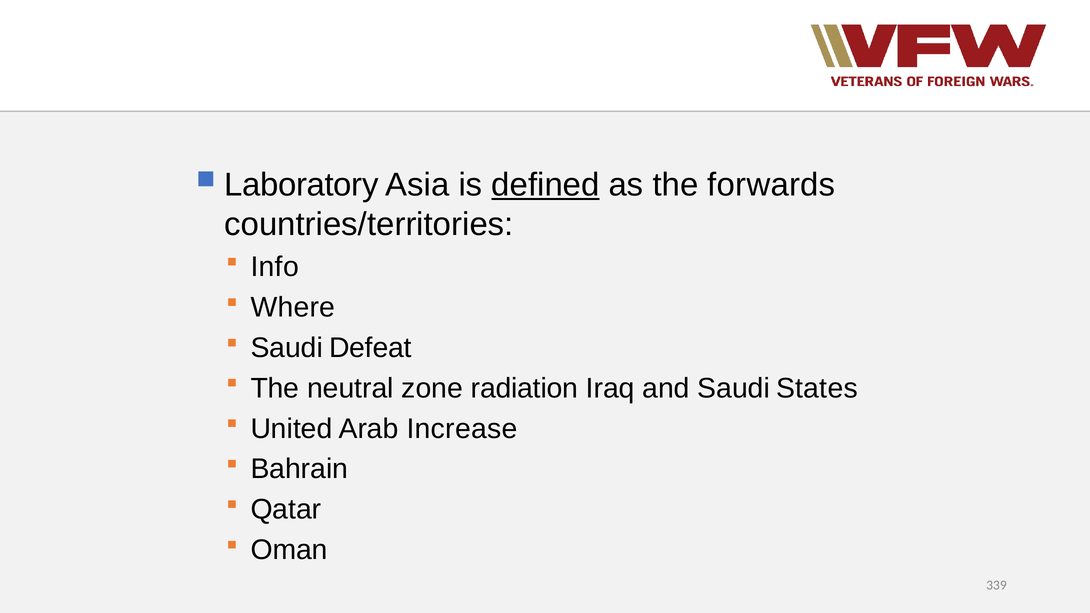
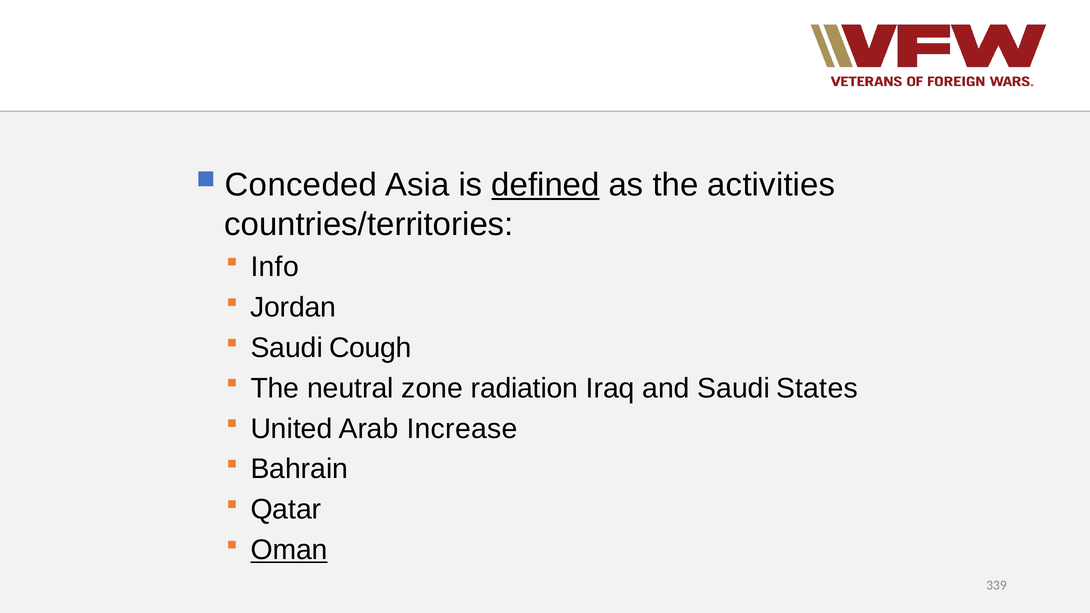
Laboratory: Laboratory -> Conceded
forwards: forwards -> activities
Where: Where -> Jordan
Defeat: Defeat -> Cough
Oman underline: none -> present
